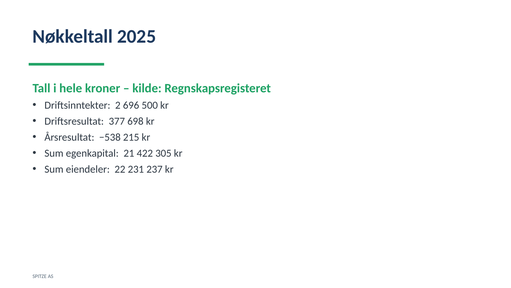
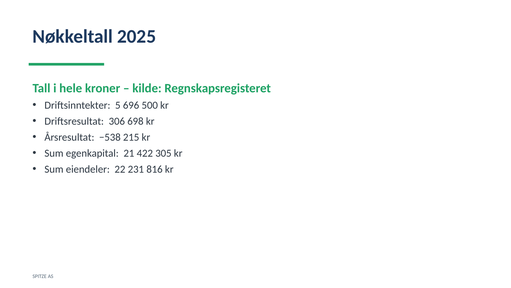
2: 2 -> 5
377: 377 -> 306
237: 237 -> 816
